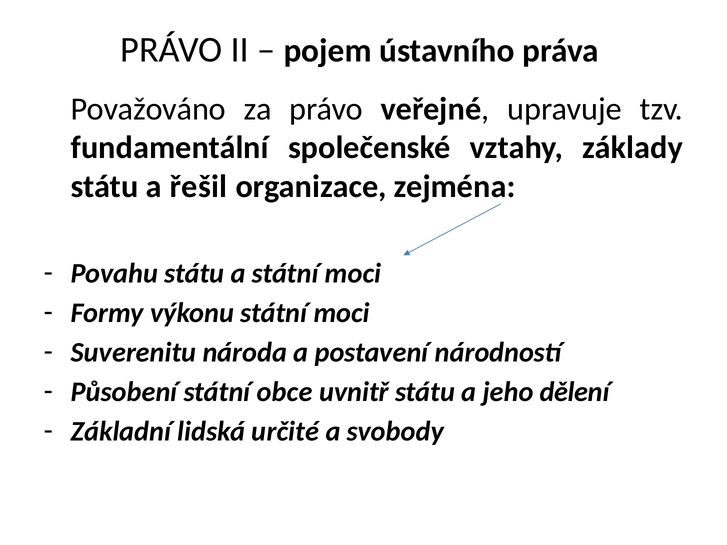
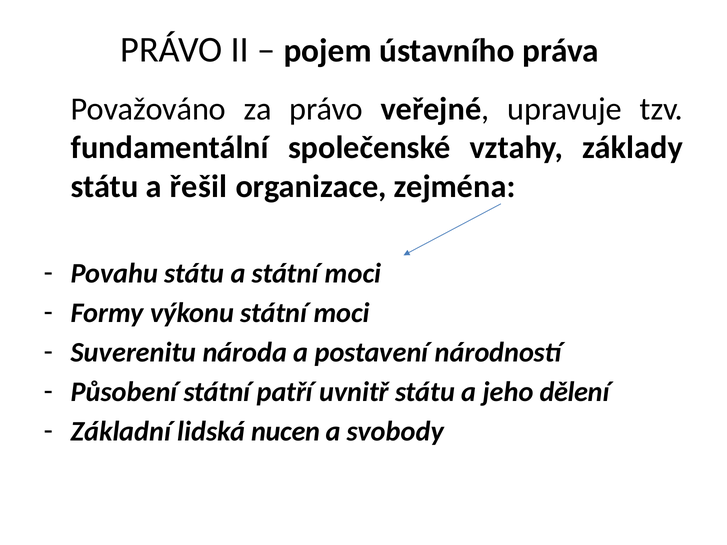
obce: obce -> patří
určité: určité -> nucen
